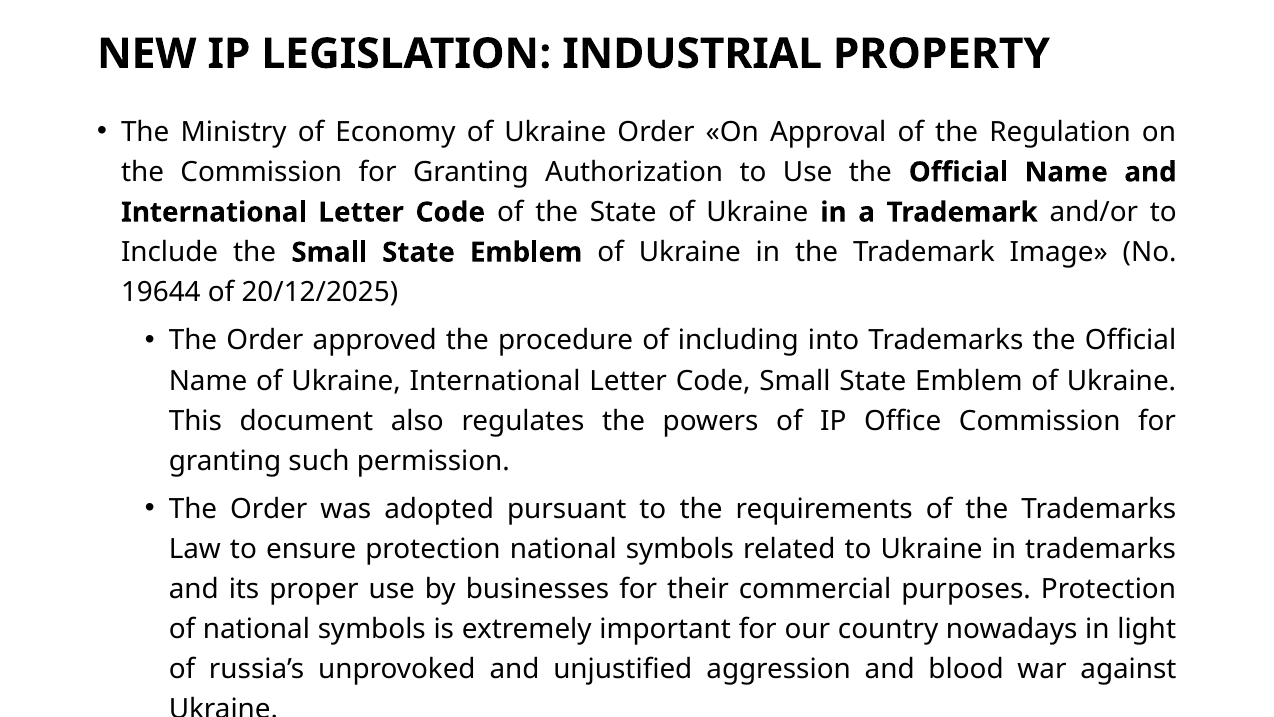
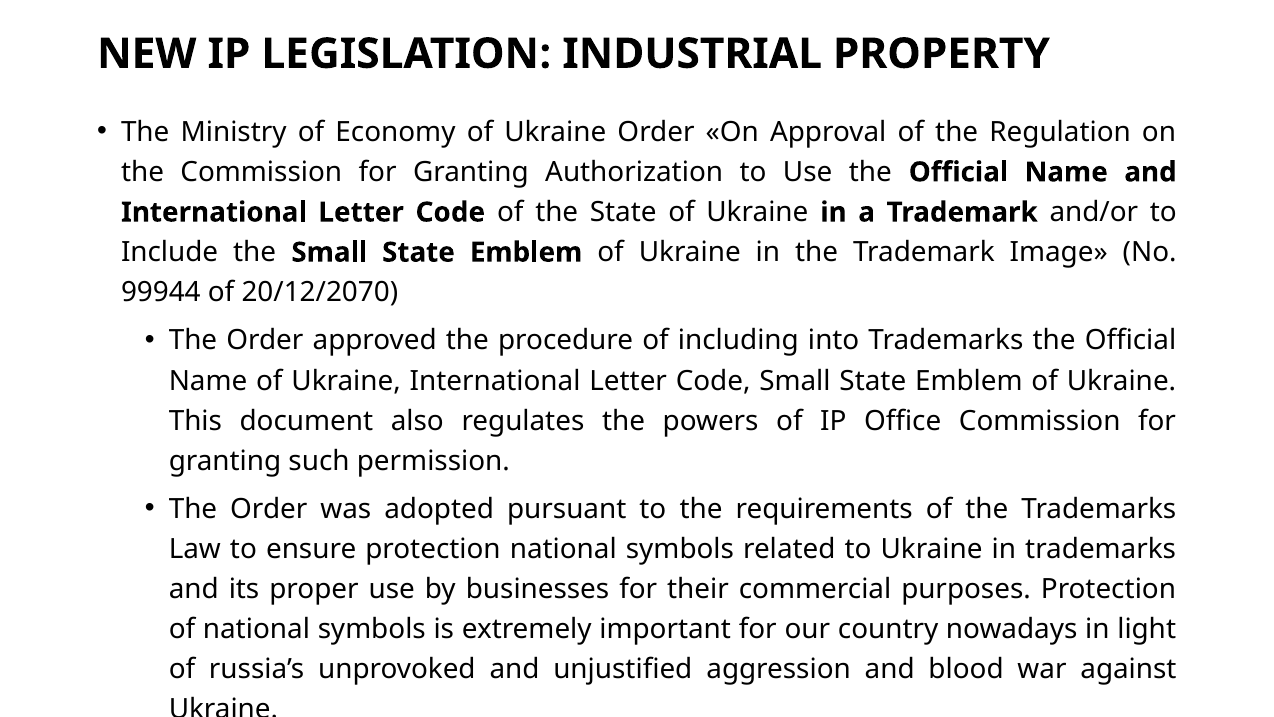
19644: 19644 -> 99944
20/12/2025: 20/12/2025 -> 20/12/2070
